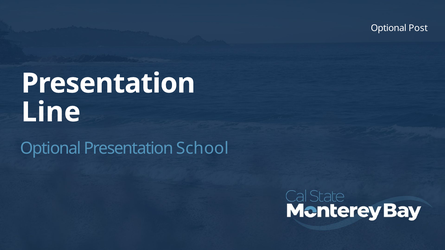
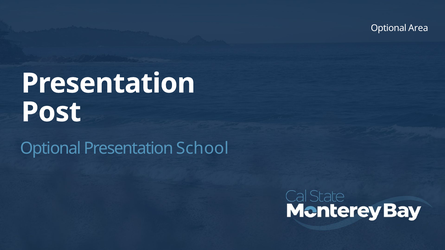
Post: Post -> Area
Line: Line -> Post
